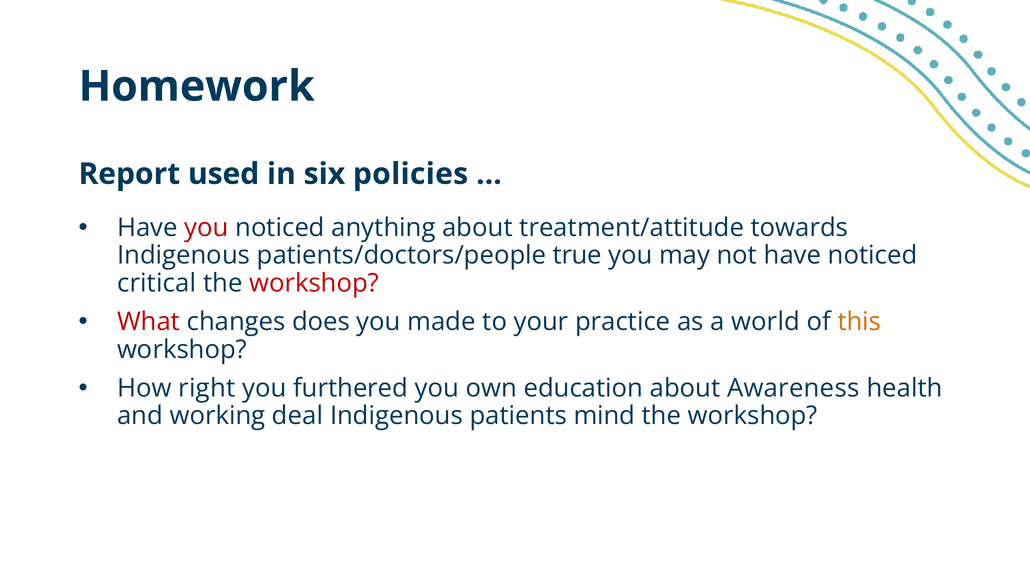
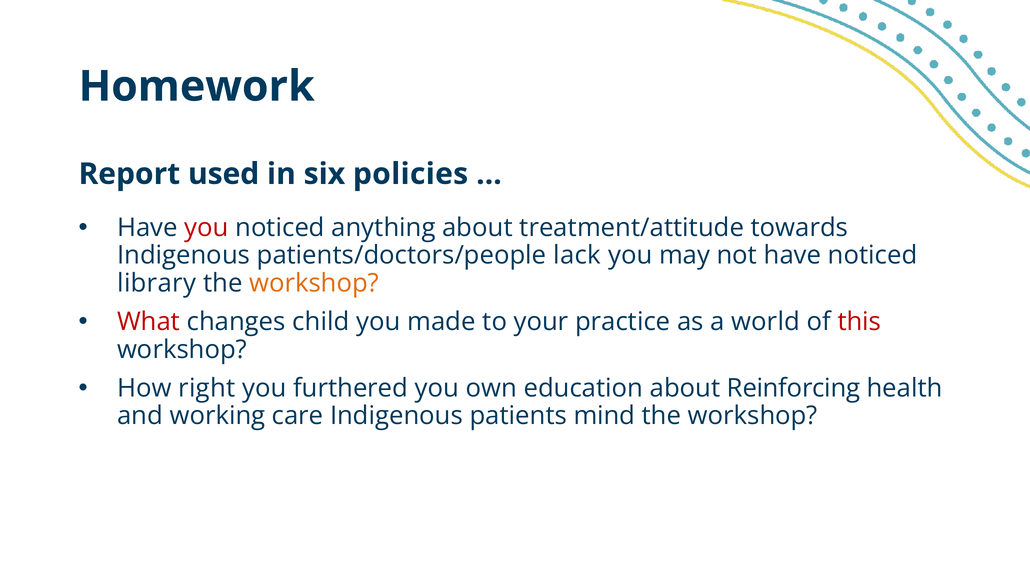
true: true -> lack
critical: critical -> library
workshop at (314, 283) colour: red -> orange
does: does -> child
this colour: orange -> red
Awareness: Awareness -> Reinforcing
deal: deal -> care
